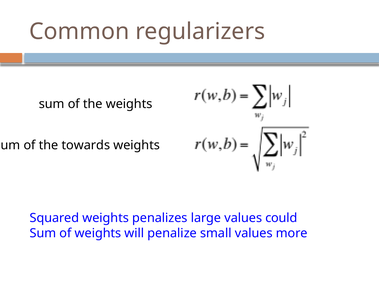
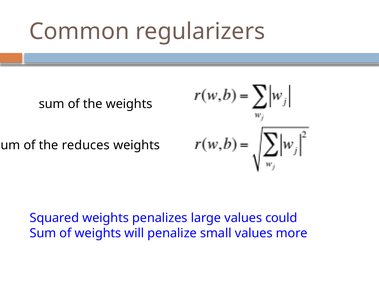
towards: towards -> reduces
